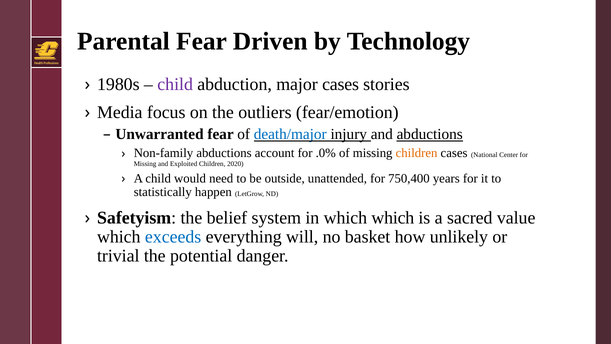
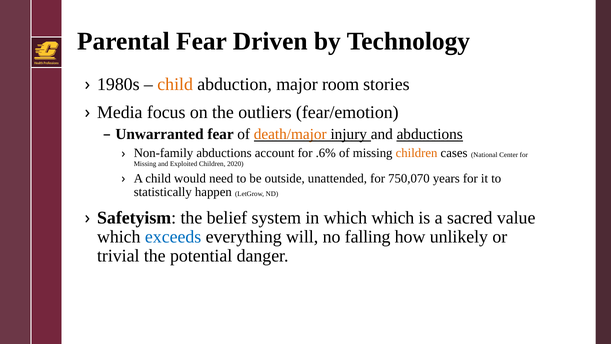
child at (175, 84) colour: purple -> orange
major cases: cases -> room
death/major colour: blue -> orange
.0%: .0% -> .6%
750,400: 750,400 -> 750,070
basket: basket -> falling
